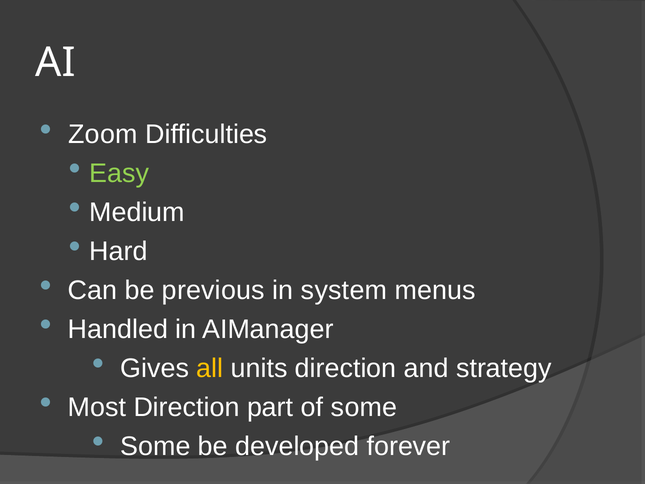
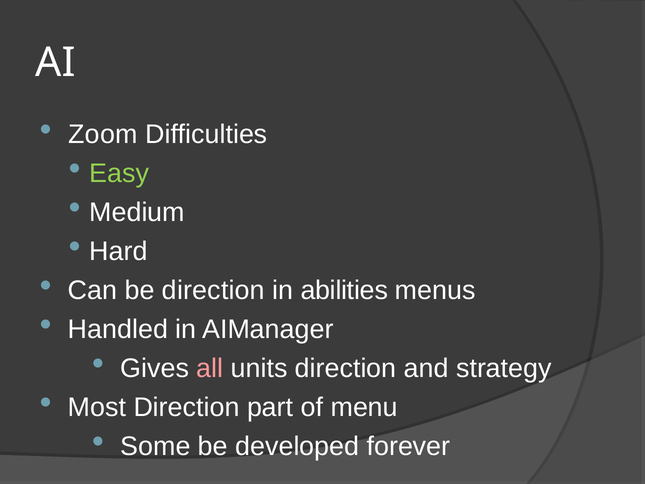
be previous: previous -> direction
system: system -> abilities
all colour: yellow -> pink
of some: some -> menu
